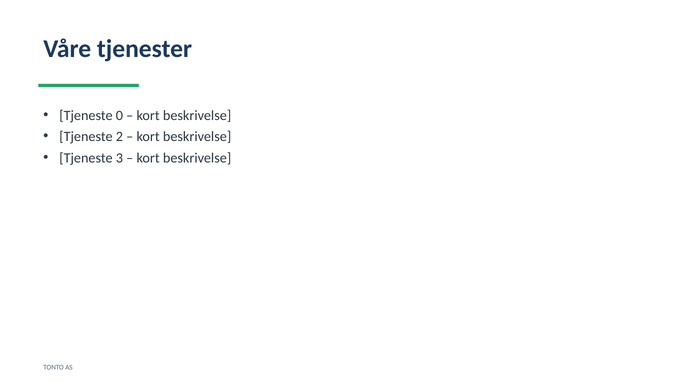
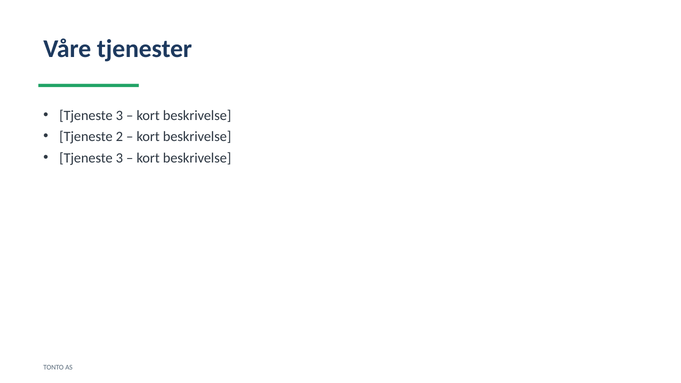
0 at (119, 115): 0 -> 3
